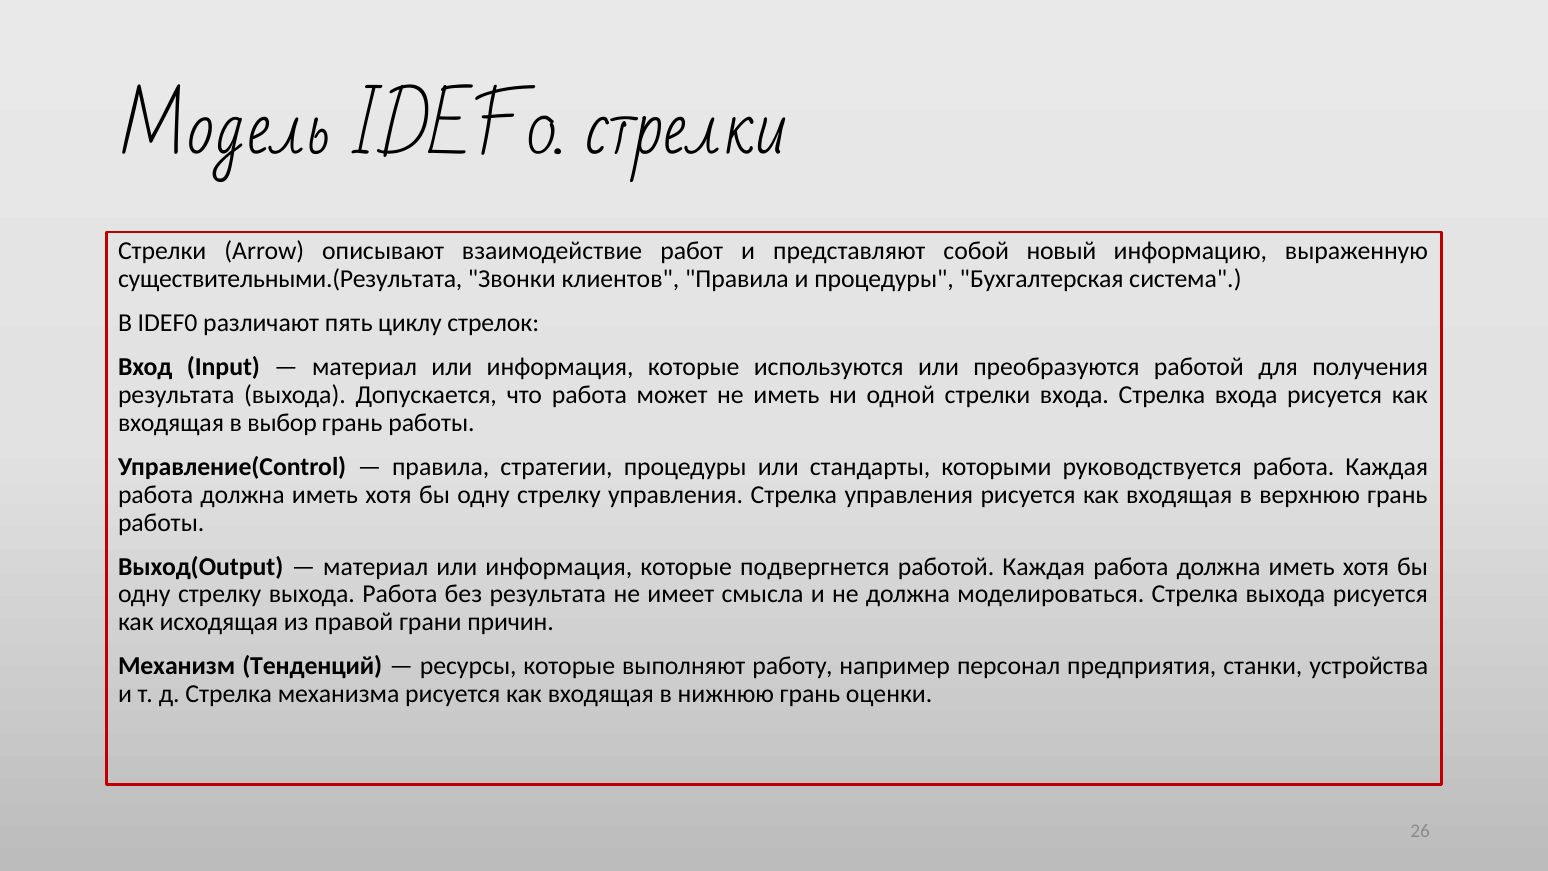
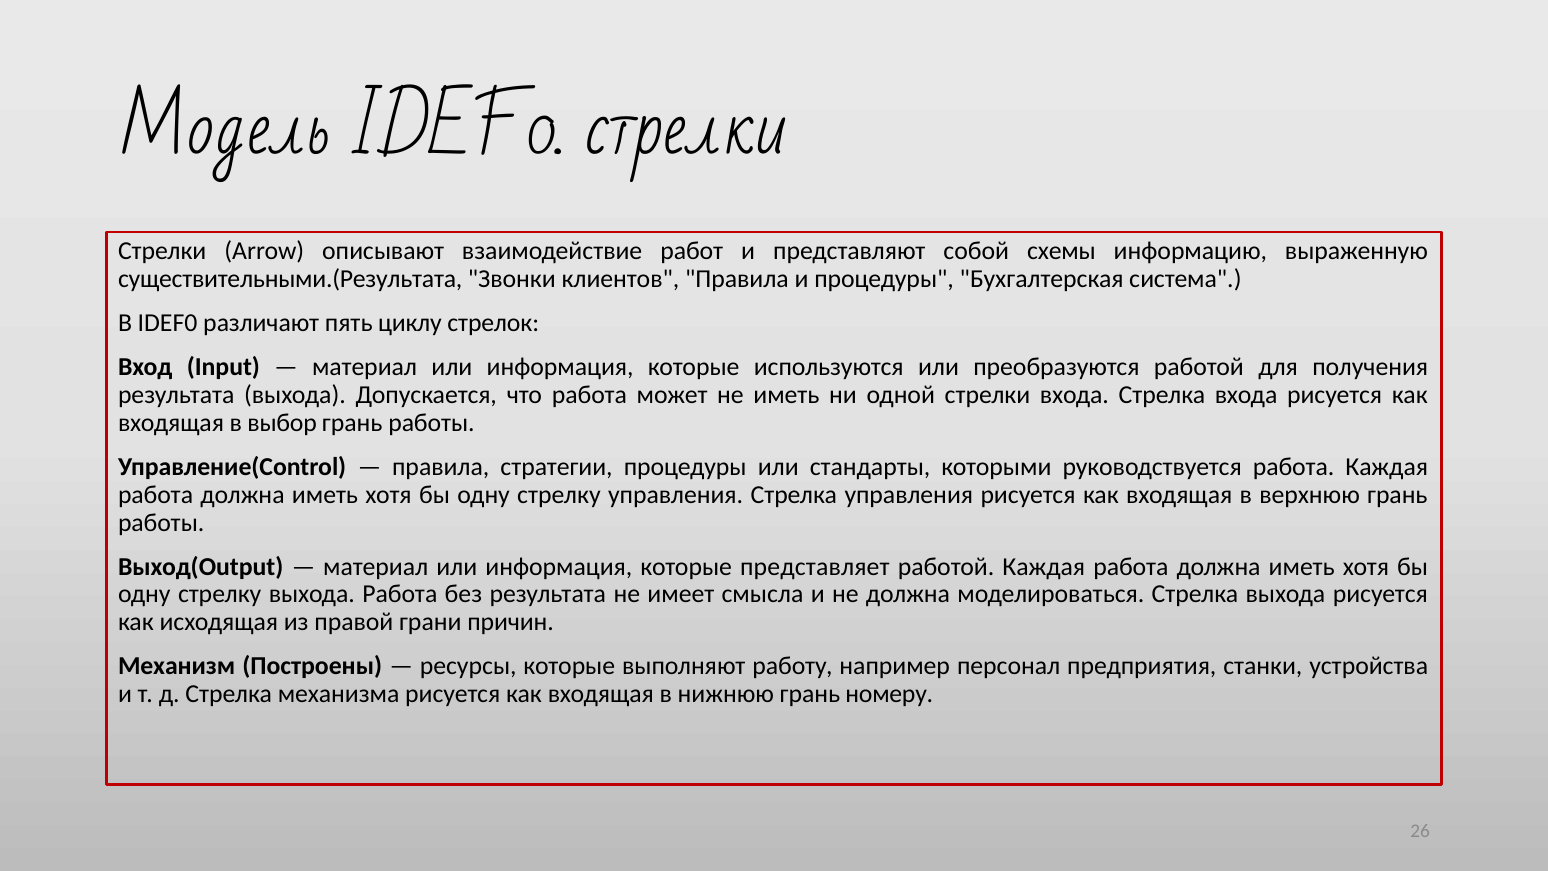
новый: новый -> схемы
подвергнется: подвергнется -> представляет
Тенденций: Тенденций -> Построены
оценки: оценки -> номеру
